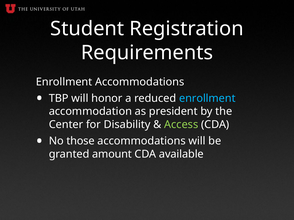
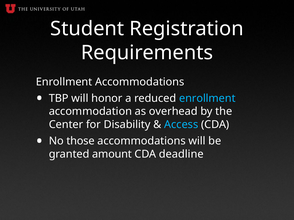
president: president -> overhead
Access colour: light green -> light blue
available: available -> deadline
